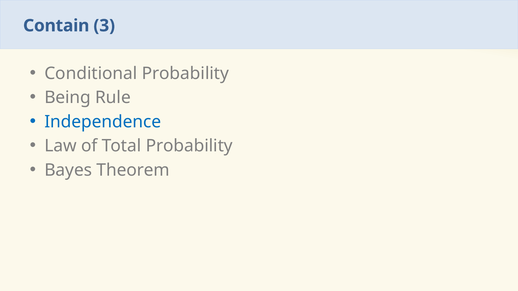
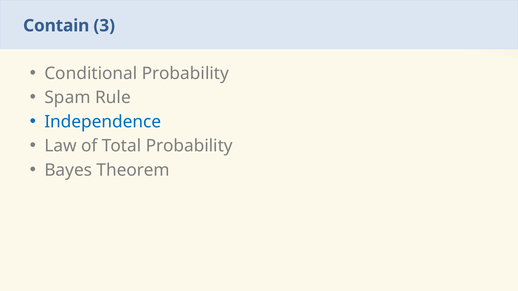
Being: Being -> Spam
